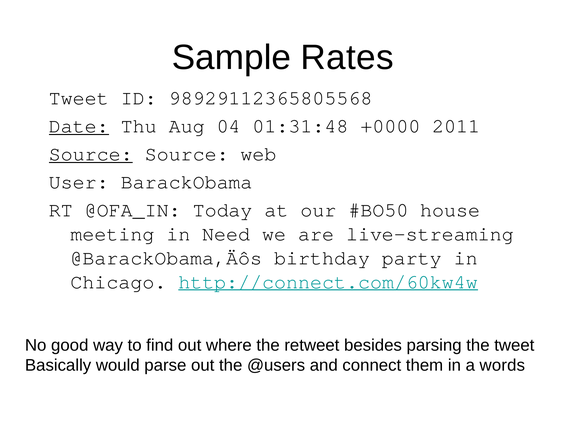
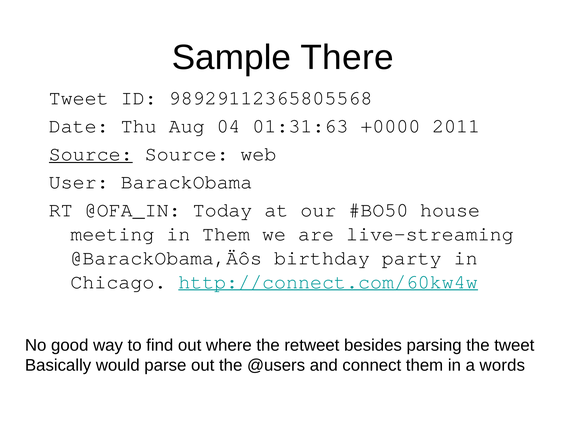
Rates: Rates -> There
Date underline: present -> none
01:31:48: 01:31:48 -> 01:31:63
in Need: Need -> Them
